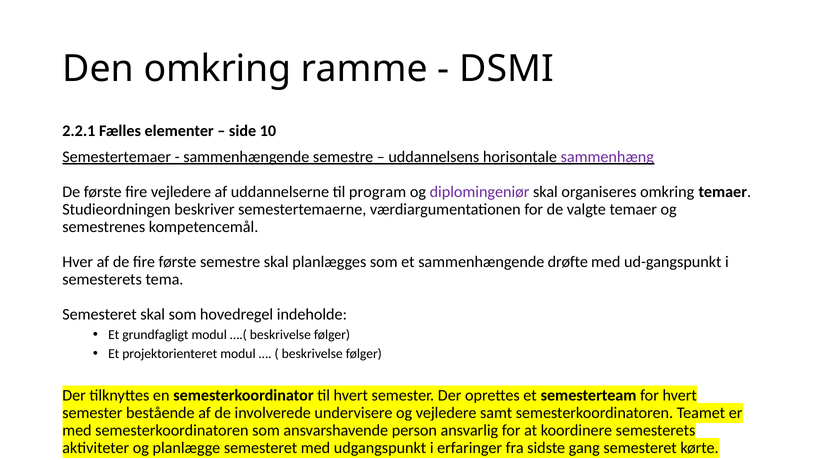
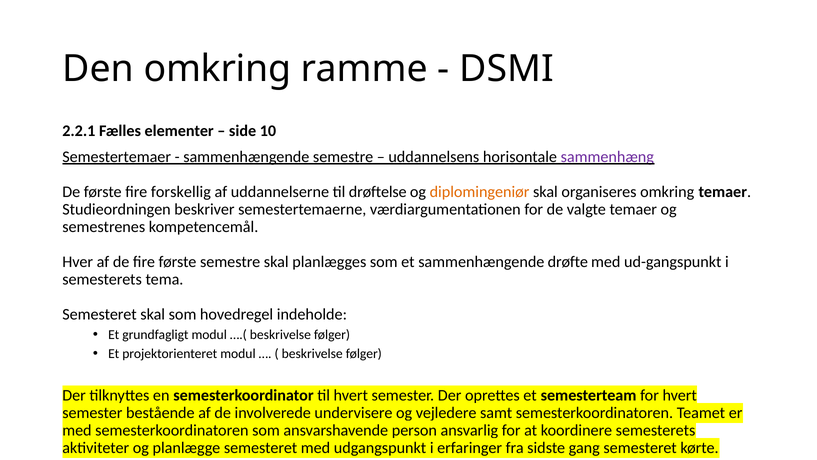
fire vejledere: vejledere -> forskellig
program: program -> drøftelse
diplomingeniør colour: purple -> orange
